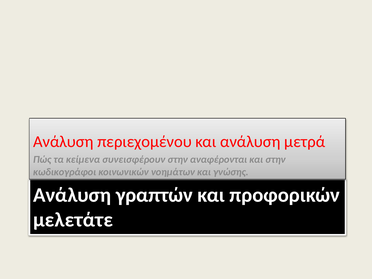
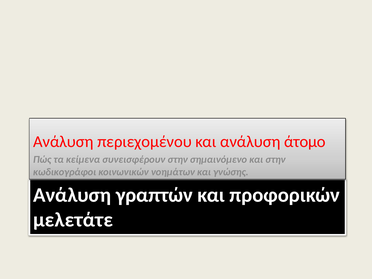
μετρά: μετρά -> άτομο
αναφέρονται: αναφέρονται -> σημαινόμενο
